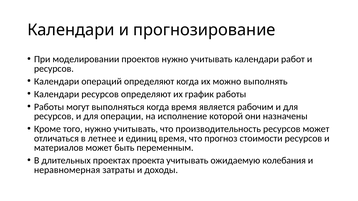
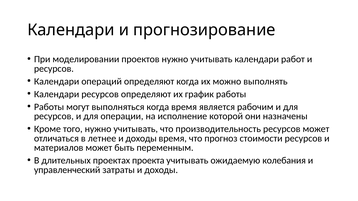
летнее и единиц: единиц -> доходы
неравномерная: неравномерная -> управленческий
